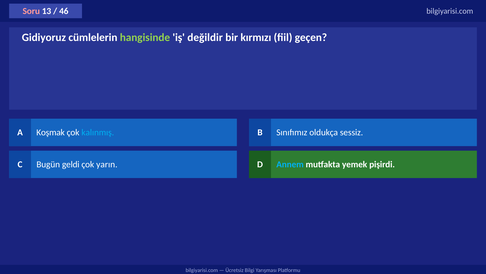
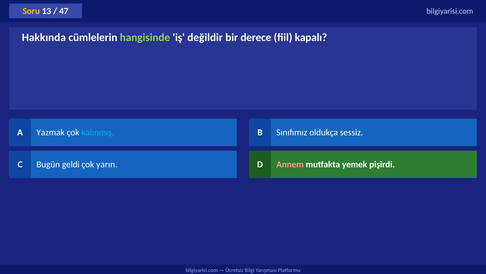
Soru colour: pink -> yellow
46: 46 -> 47
Gidiyoruz: Gidiyoruz -> Hakkında
kırmızı: kırmızı -> derece
geçen: geçen -> kapalı
Koşmak: Koşmak -> Yazmak
Annem colour: light blue -> pink
